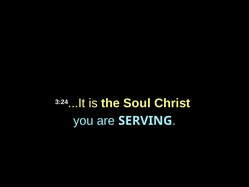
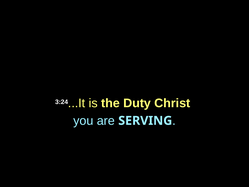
Soul: Soul -> Duty
